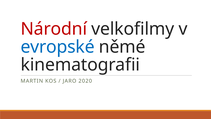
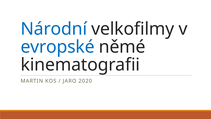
Národní colour: red -> blue
